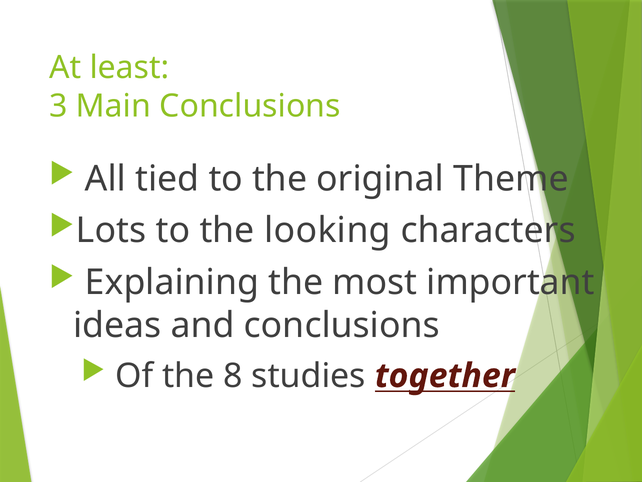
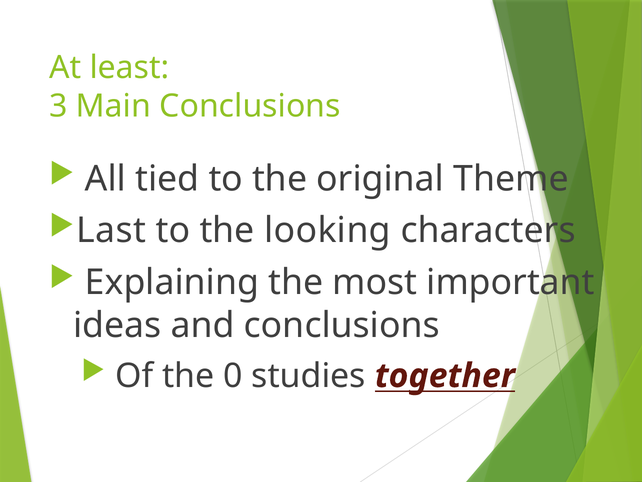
Lots: Lots -> Last
8: 8 -> 0
